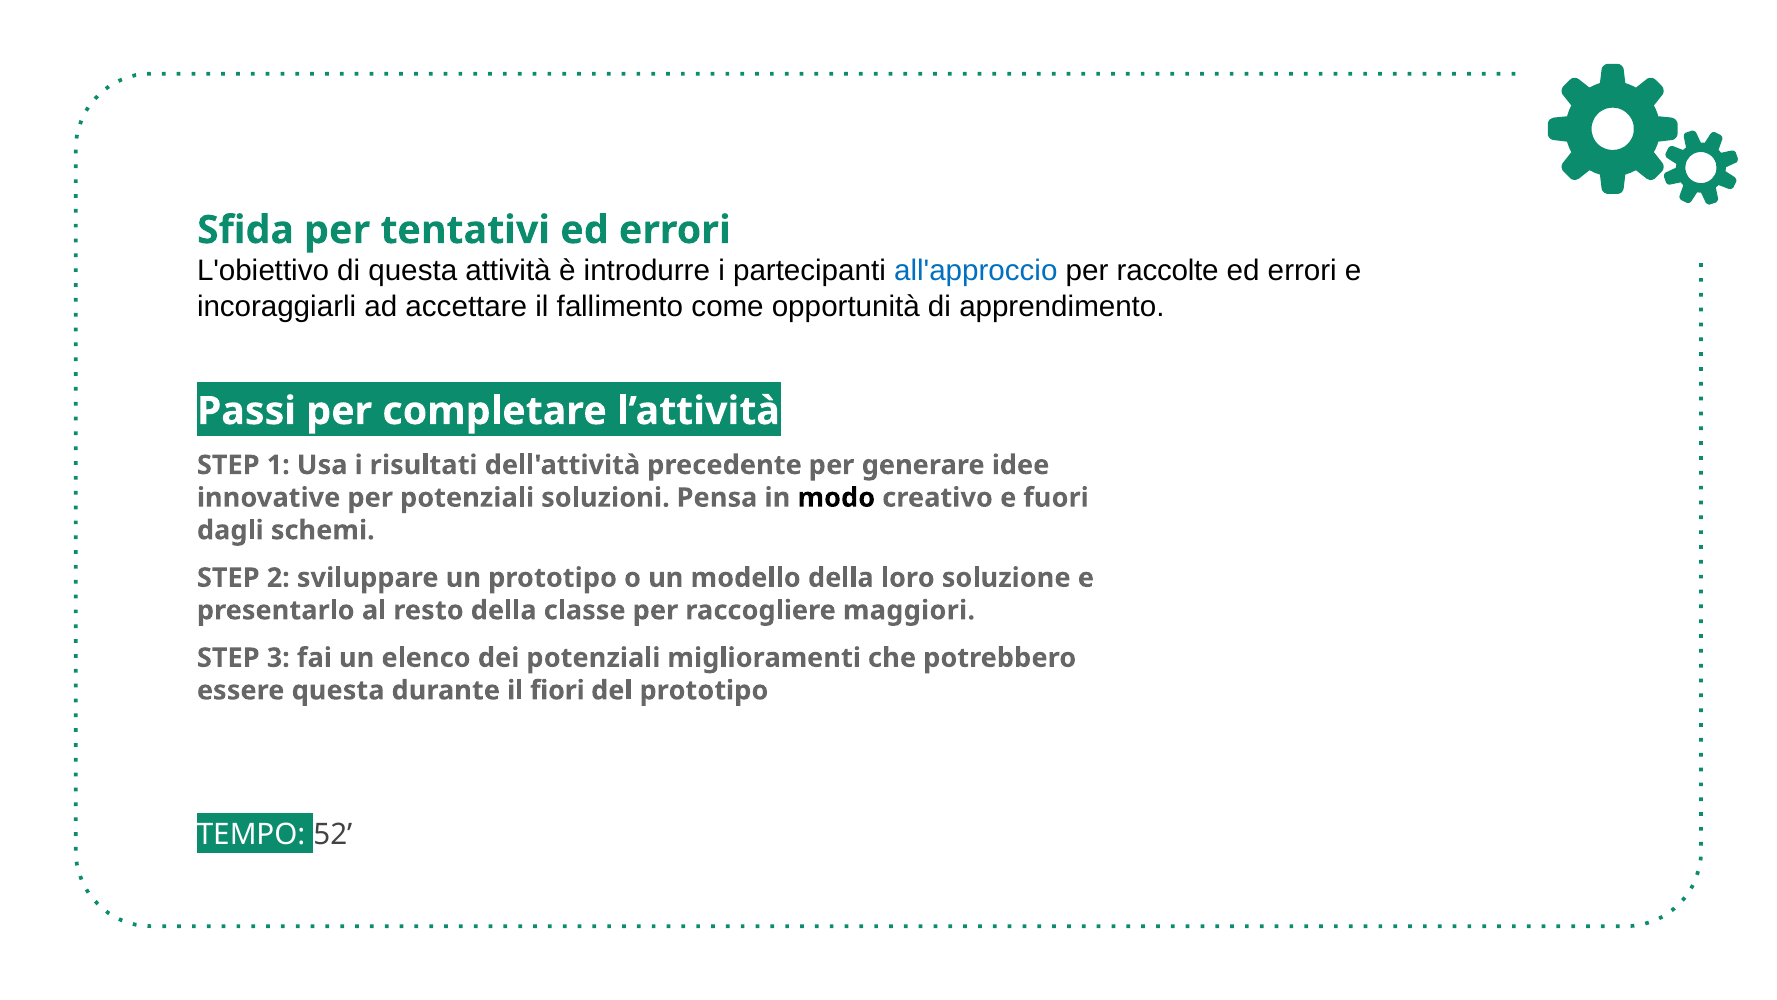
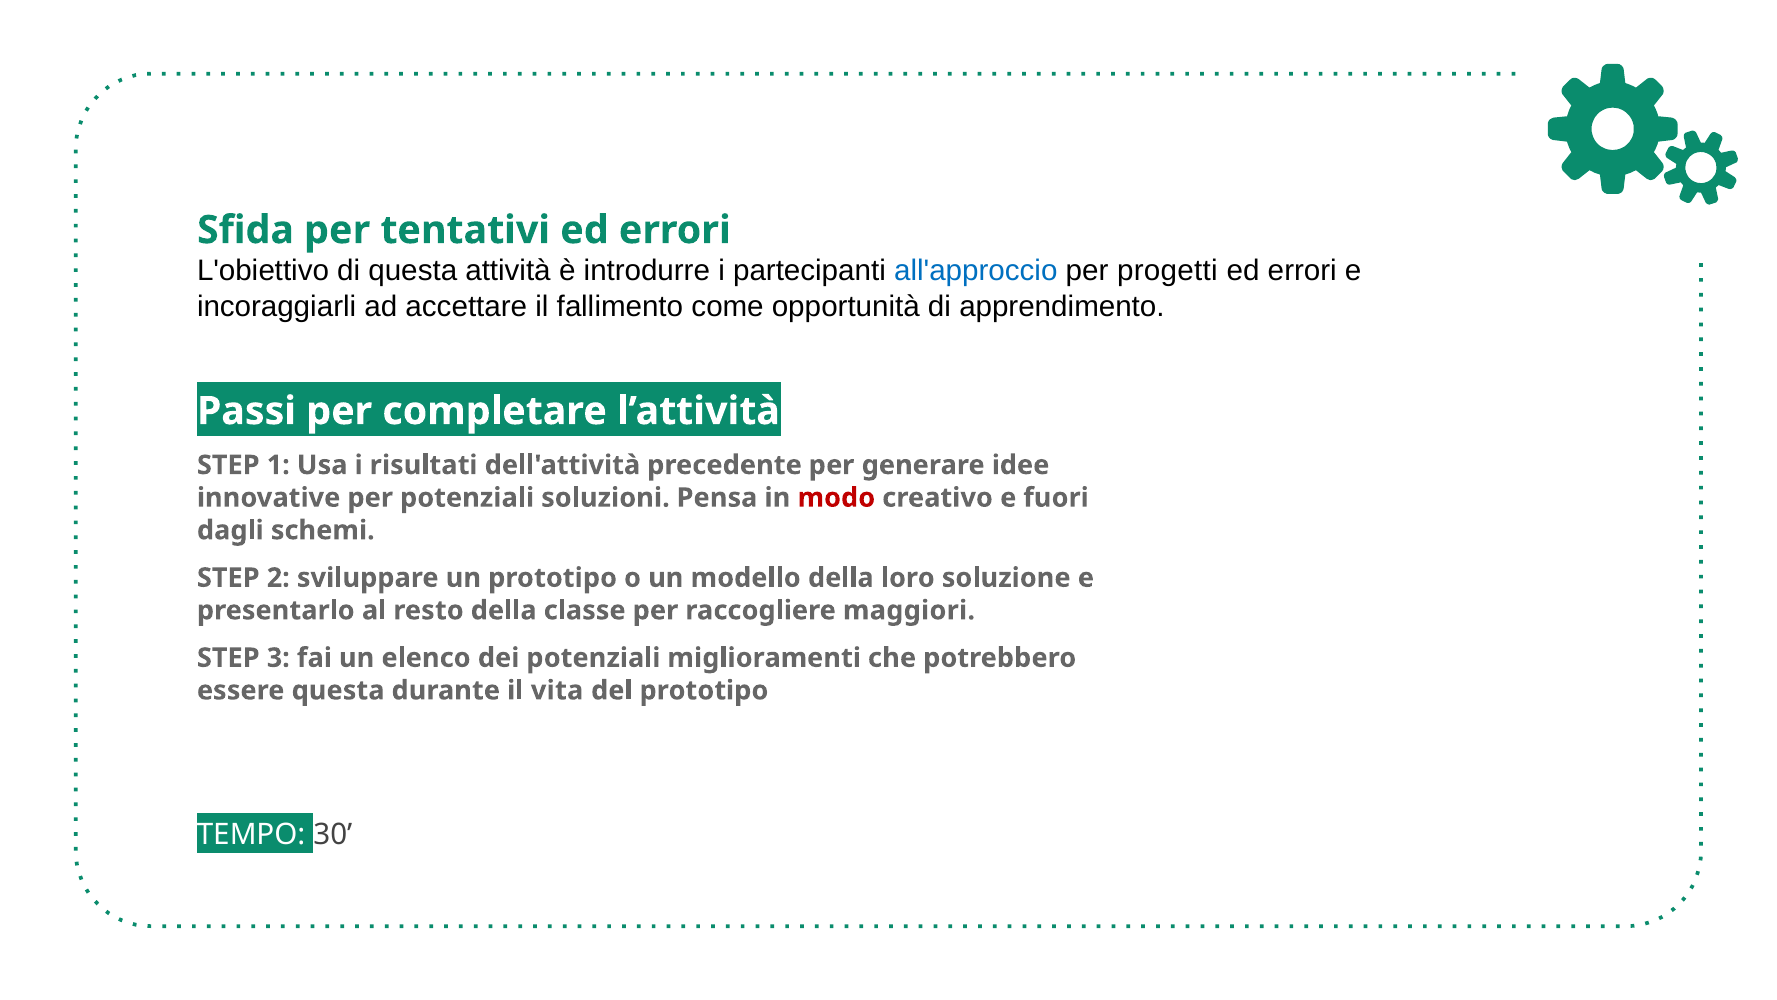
raccolte: raccolte -> progetti
modo colour: black -> red
fiori: fiori -> vita
52: 52 -> 30
